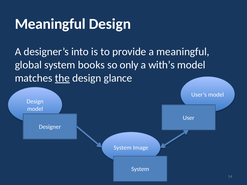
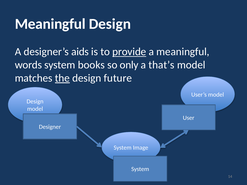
into: into -> aids
provide underline: none -> present
global: global -> words
with’s: with’s -> that’s
glance: glance -> future
